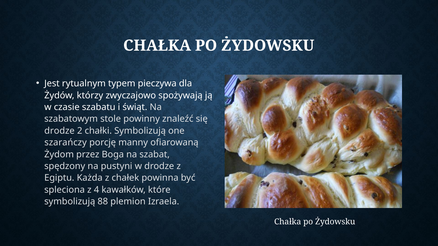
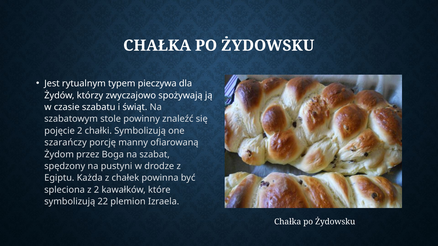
drodze at (59, 131): drodze -> pojęcie
z 4: 4 -> 2
88: 88 -> 22
